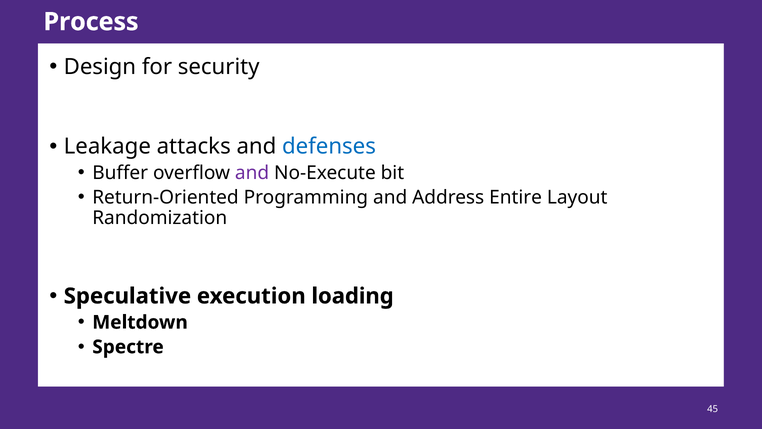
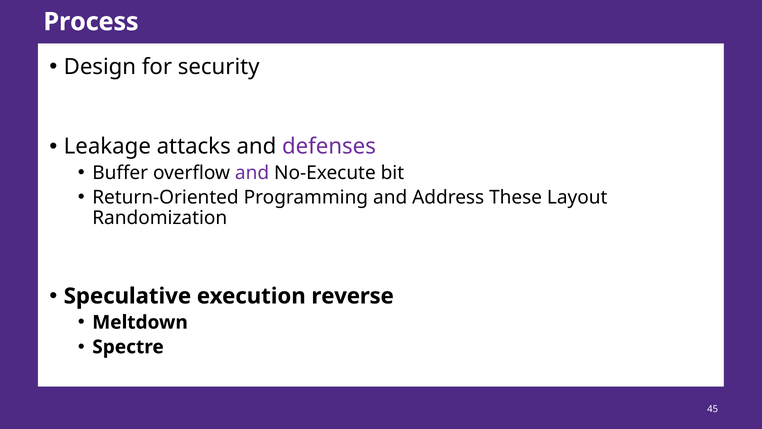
defenses colour: blue -> purple
Entire: Entire -> These
loading: loading -> reverse
